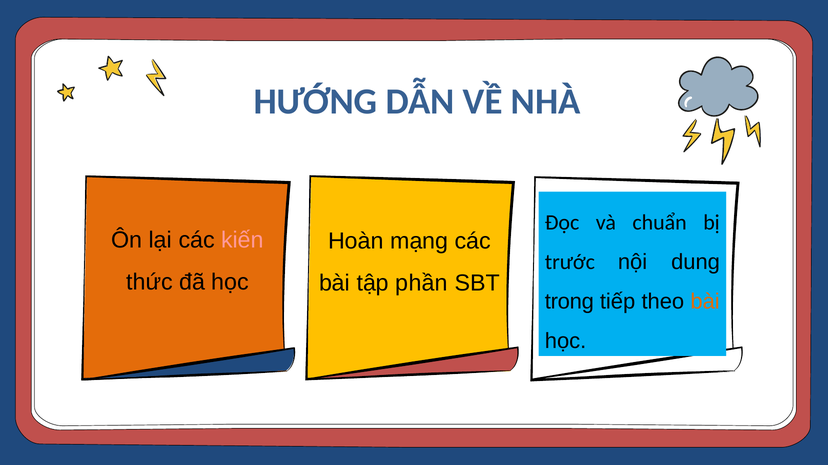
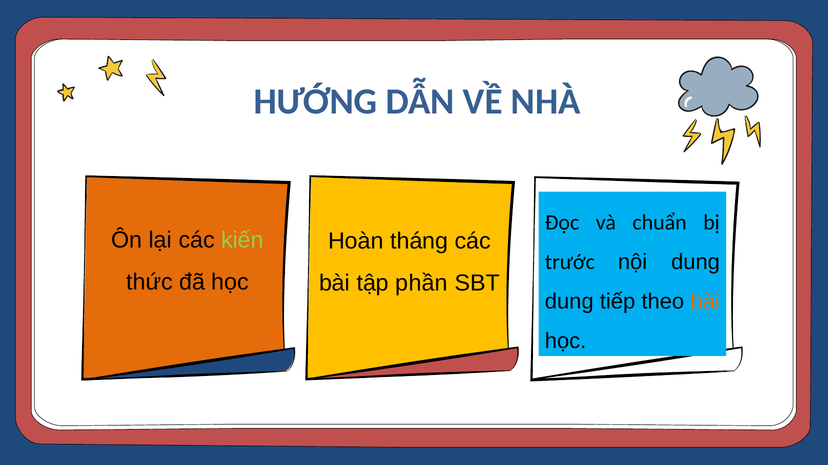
kiến colour: pink -> light green
mạng: mạng -> tháng
trong at (569, 302): trong -> dung
